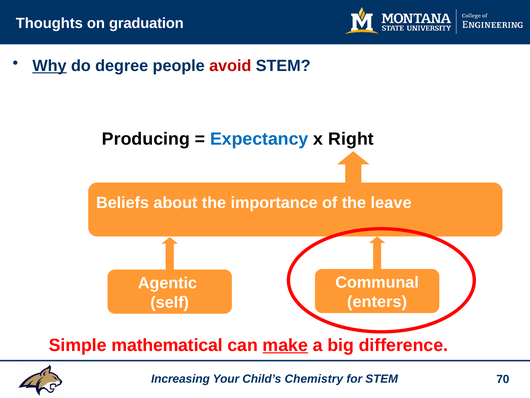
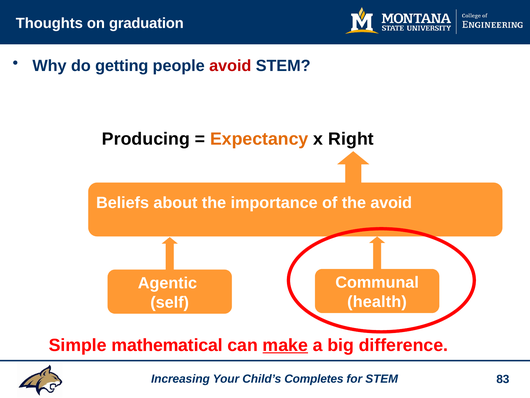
Why underline: present -> none
degree: degree -> getting
Expectancy colour: blue -> orange
the leave: leave -> avoid
enters: enters -> health
Chemistry: Chemistry -> Completes
70: 70 -> 83
